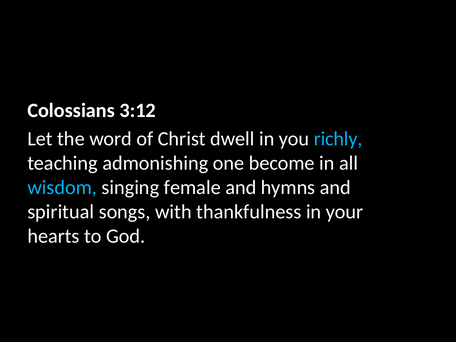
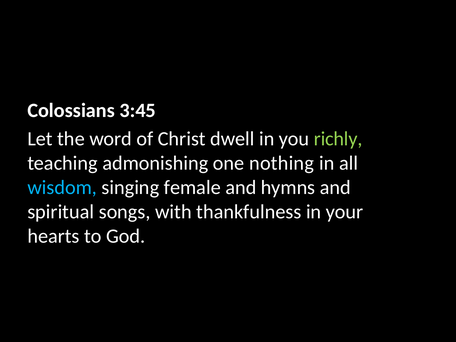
3:12: 3:12 -> 3:45
richly colour: light blue -> light green
become: become -> nothing
